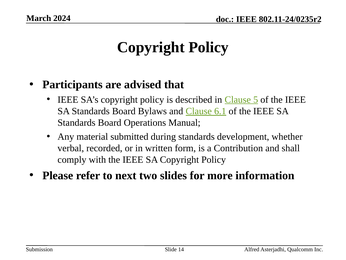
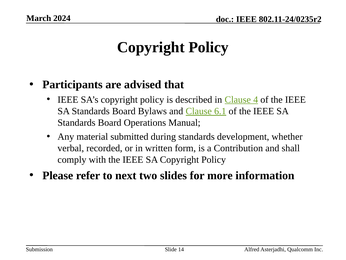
5: 5 -> 4
